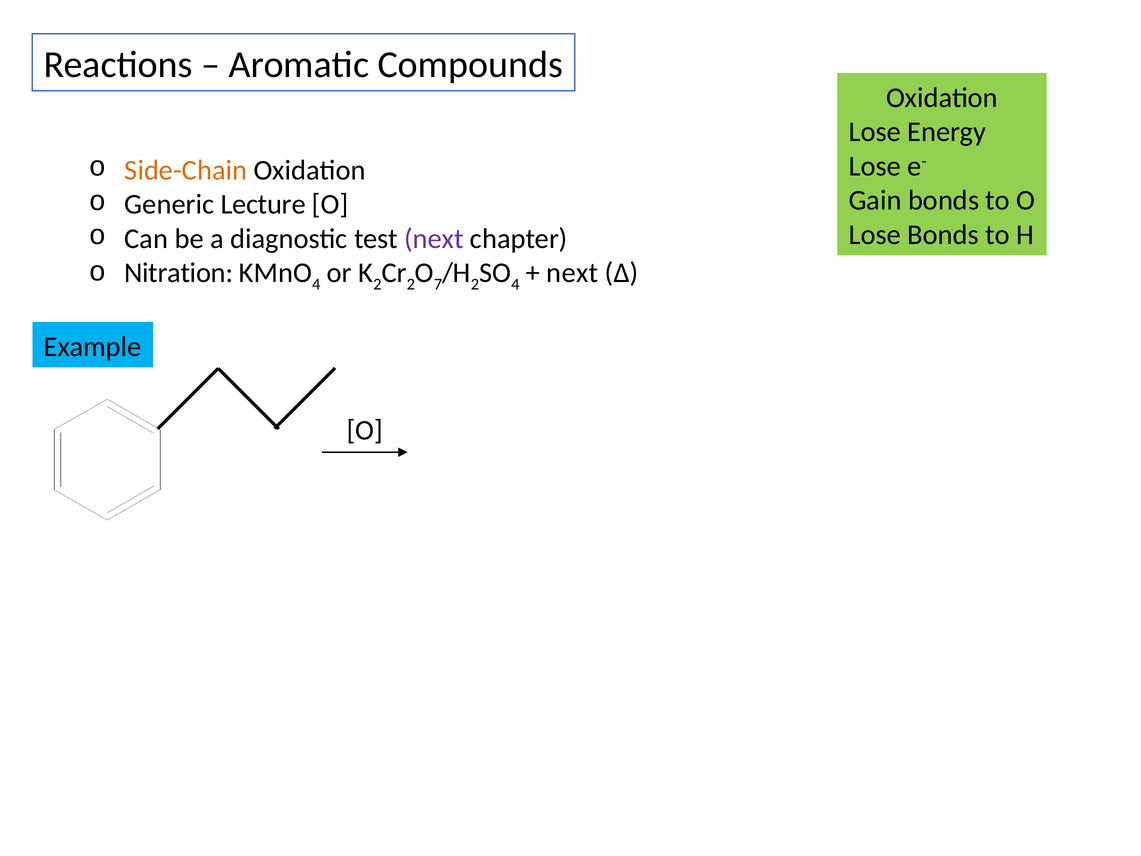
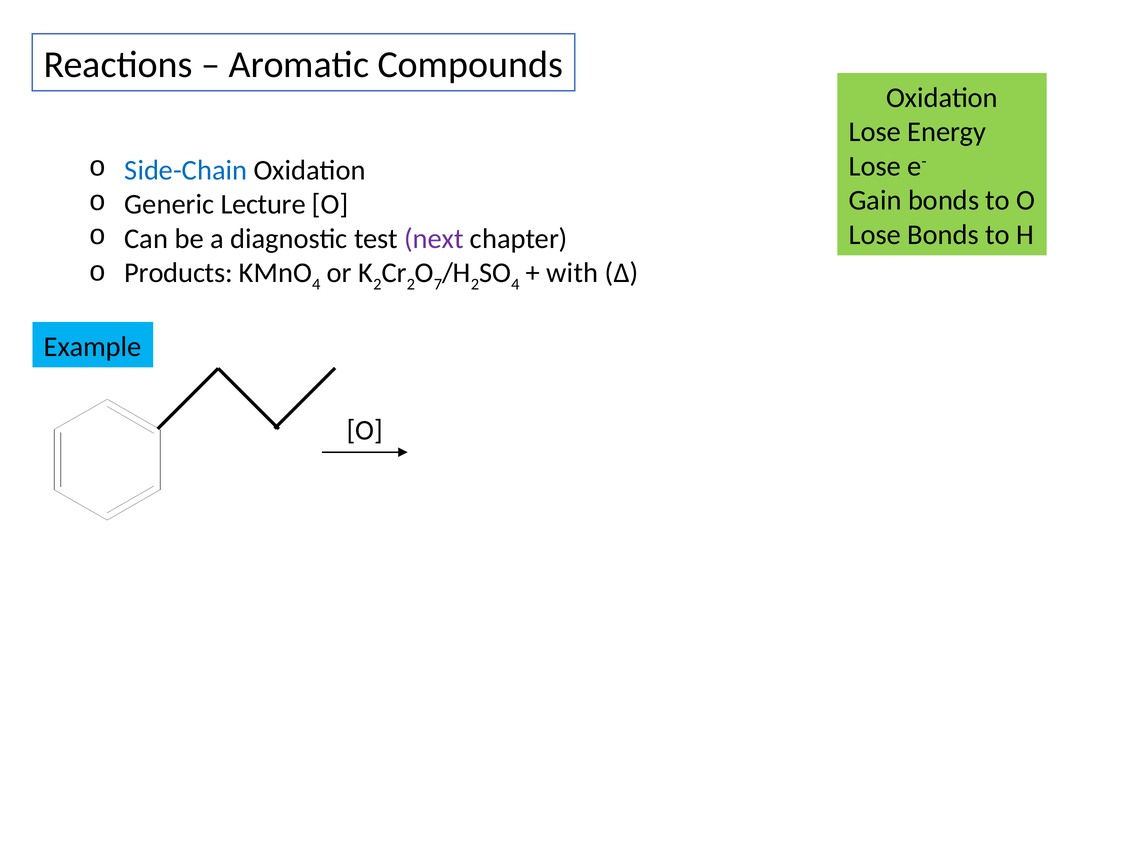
Side-Chain colour: orange -> blue
Nitration: Nitration -> Products
next at (572, 273): next -> with
